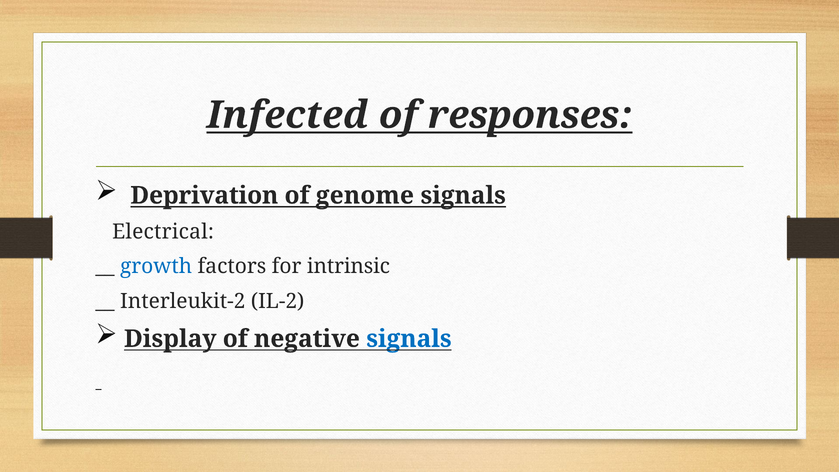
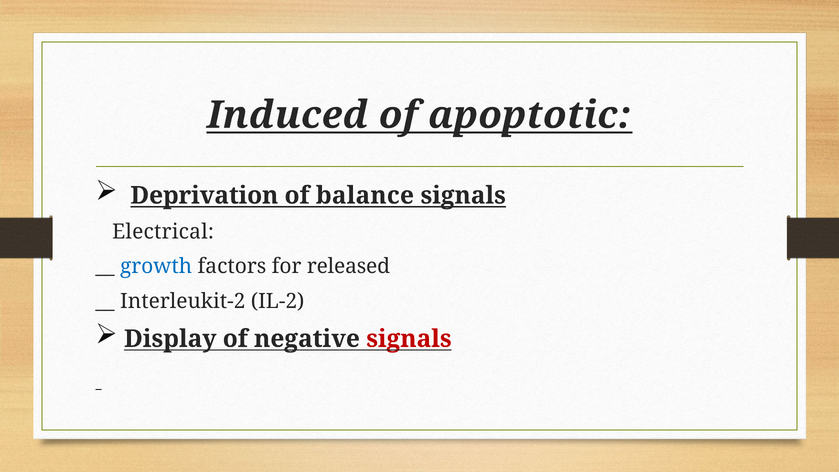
Infected: Infected -> Induced
responses: responses -> apoptotic
genome: genome -> balance
intrinsic: intrinsic -> released
signals at (409, 339) colour: blue -> red
